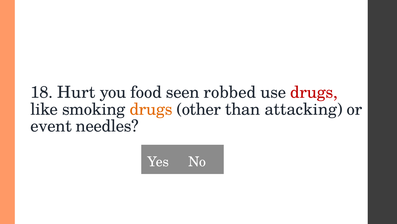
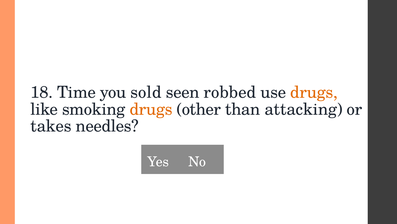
Hurt: Hurt -> Time
food: food -> sold
drugs at (314, 92) colour: red -> orange
event: event -> takes
